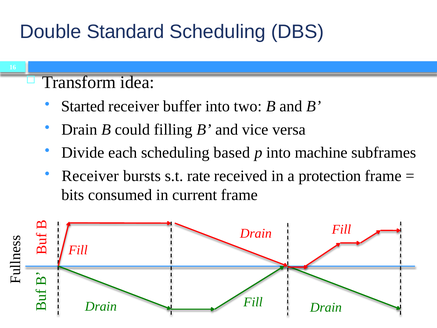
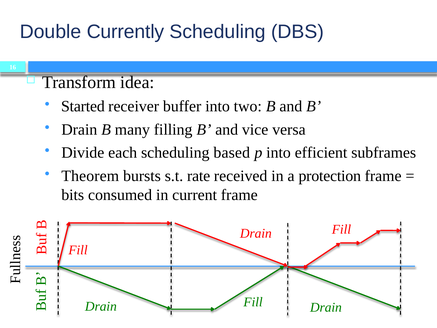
Standard: Standard -> Currently
could: could -> many
machine: machine -> efficient
Receiver at (90, 176): Receiver -> Theorem
